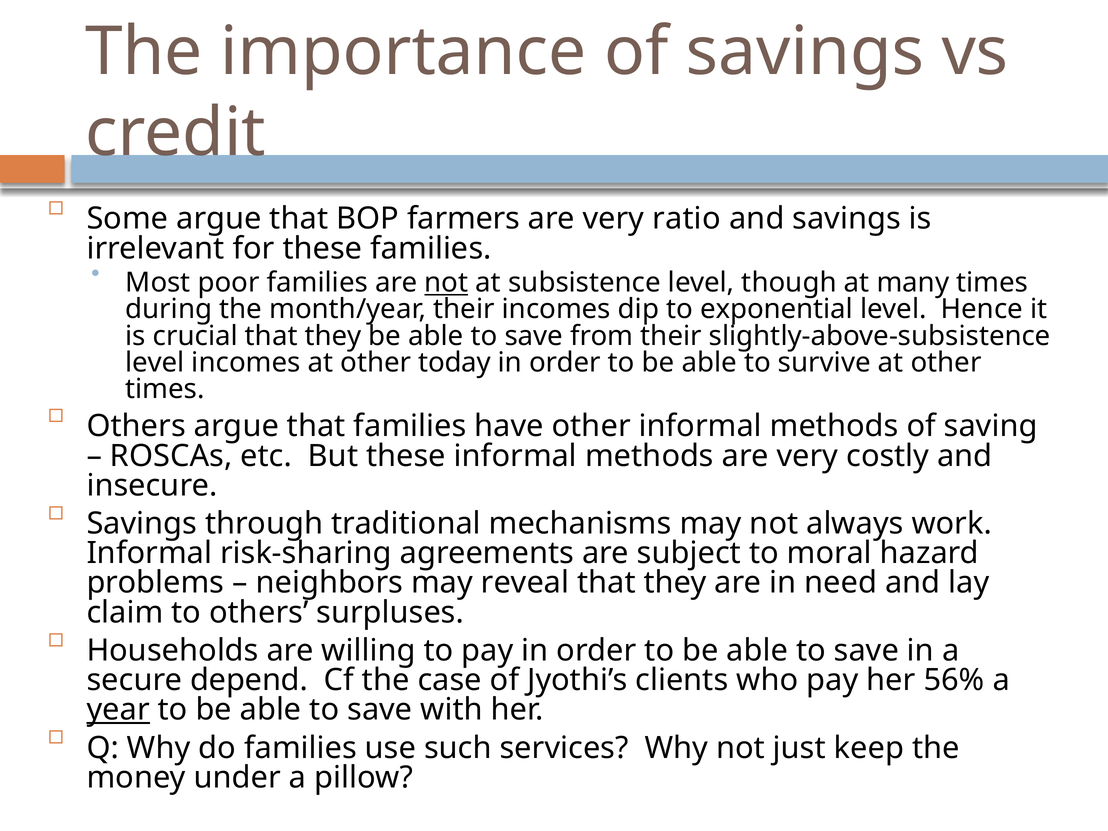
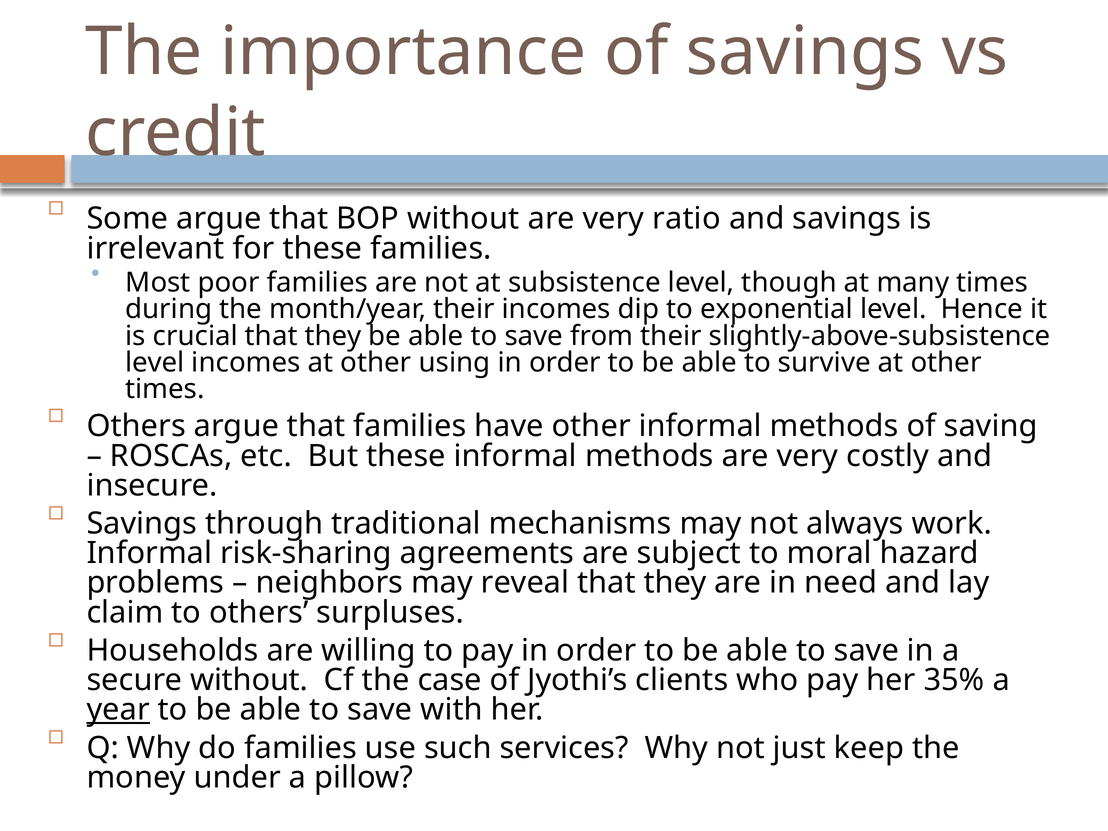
BOP farmers: farmers -> without
not at (446, 283) underline: present -> none
today: today -> using
secure depend: depend -> without
56%: 56% -> 35%
